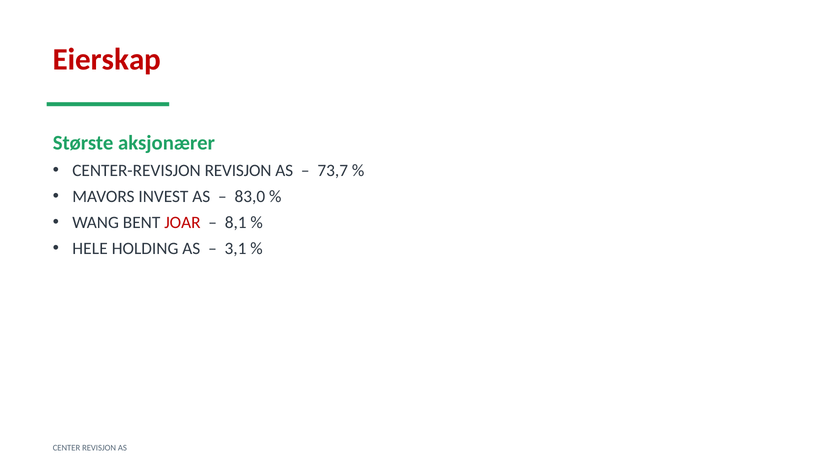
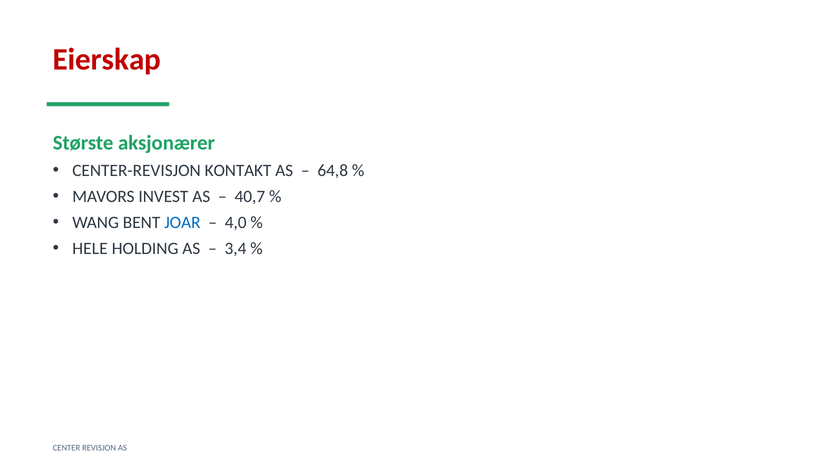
CENTER-REVISJON REVISJON: REVISJON -> KONTAKT
73,7: 73,7 -> 64,8
83,0: 83,0 -> 40,7
JOAR colour: red -> blue
8,1: 8,1 -> 4,0
3,1: 3,1 -> 3,4
